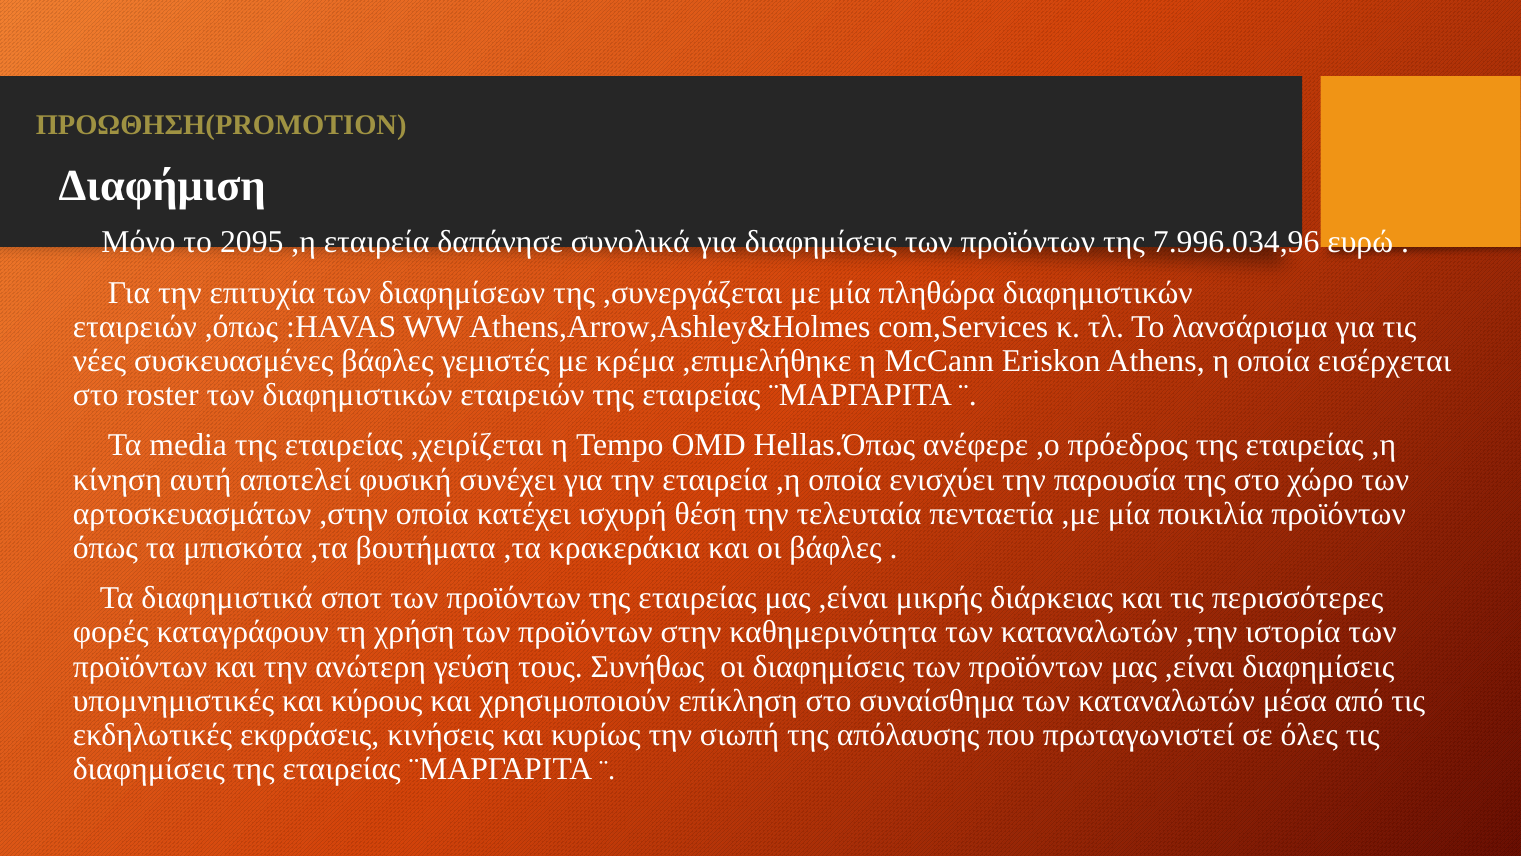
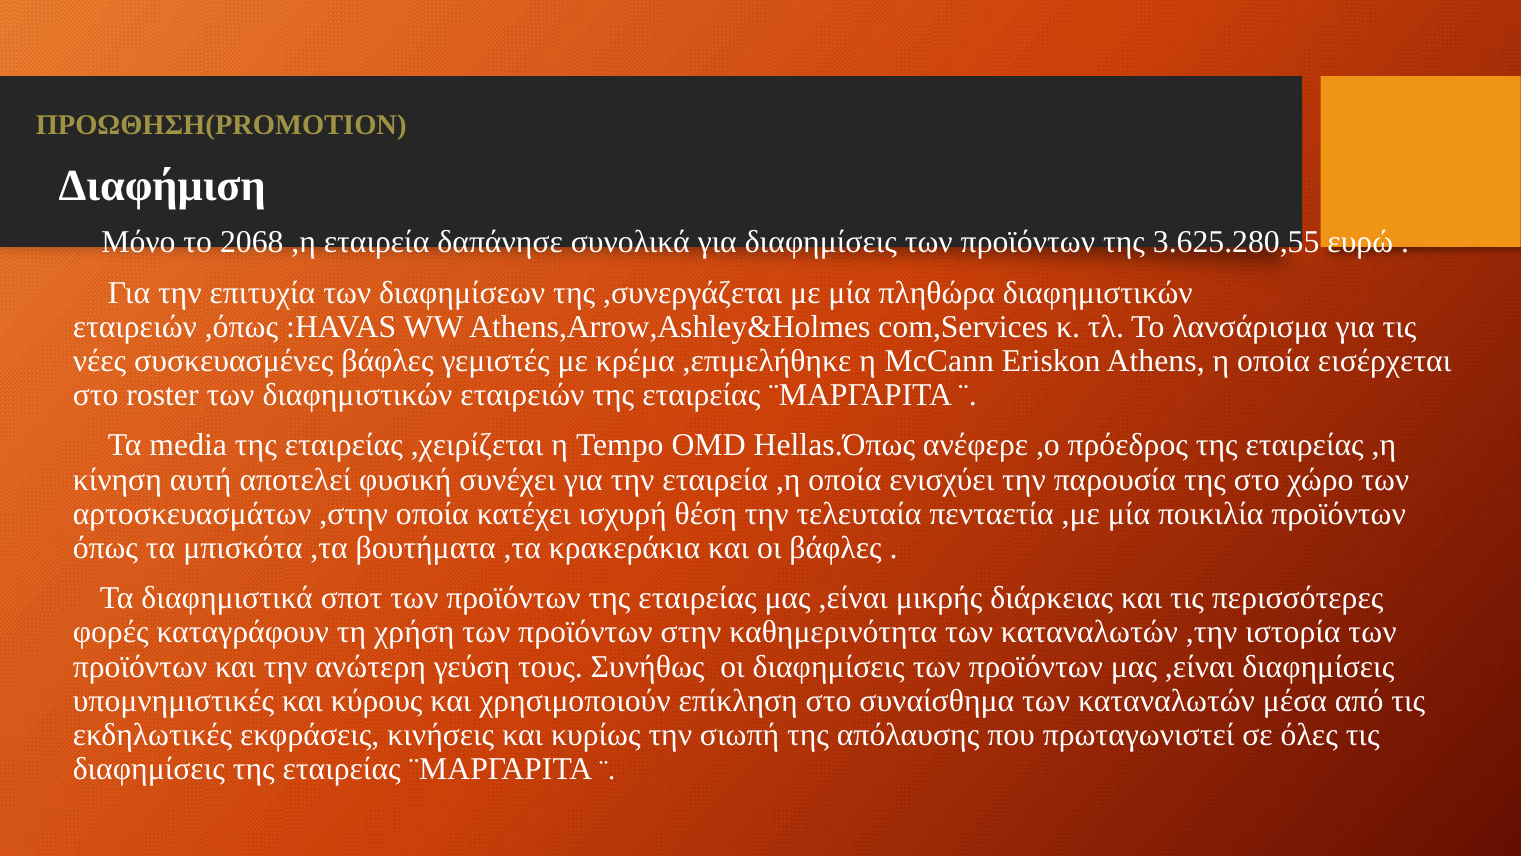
2095: 2095 -> 2068
7.996.034,96: 7.996.034,96 -> 3.625.280,55
